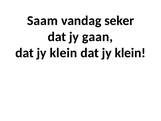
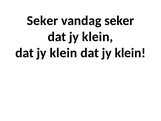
Saam at (42, 21): Saam -> Seker
gaan at (97, 37): gaan -> klein
